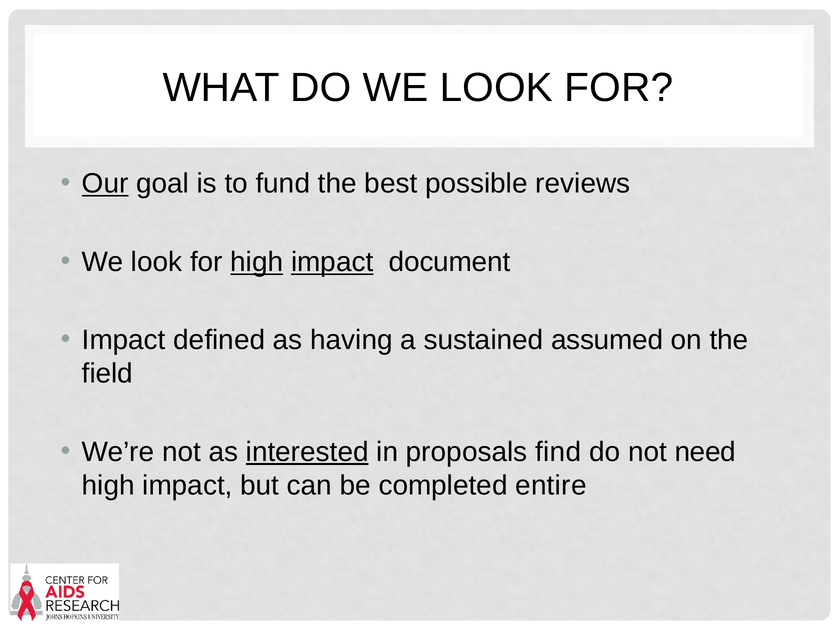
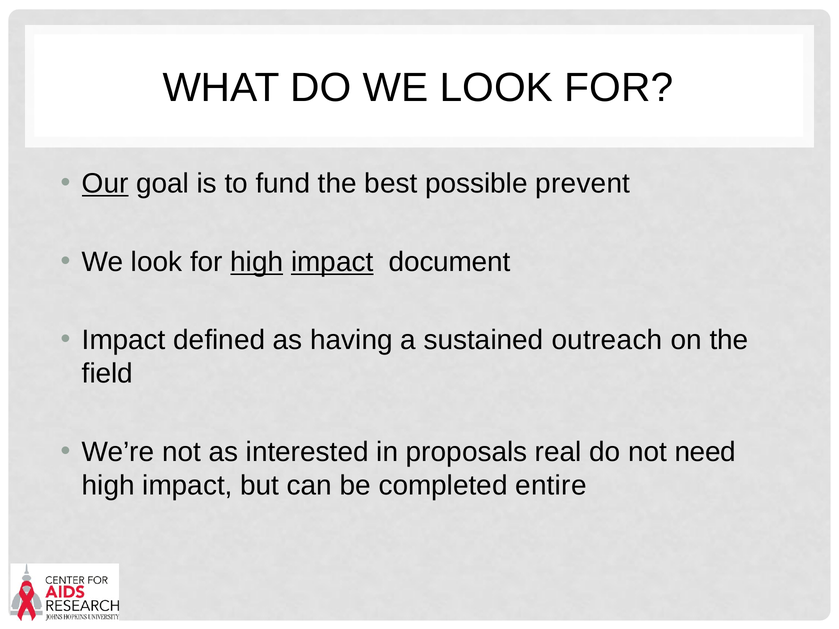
reviews: reviews -> prevent
assumed: assumed -> outreach
interested underline: present -> none
find: find -> real
